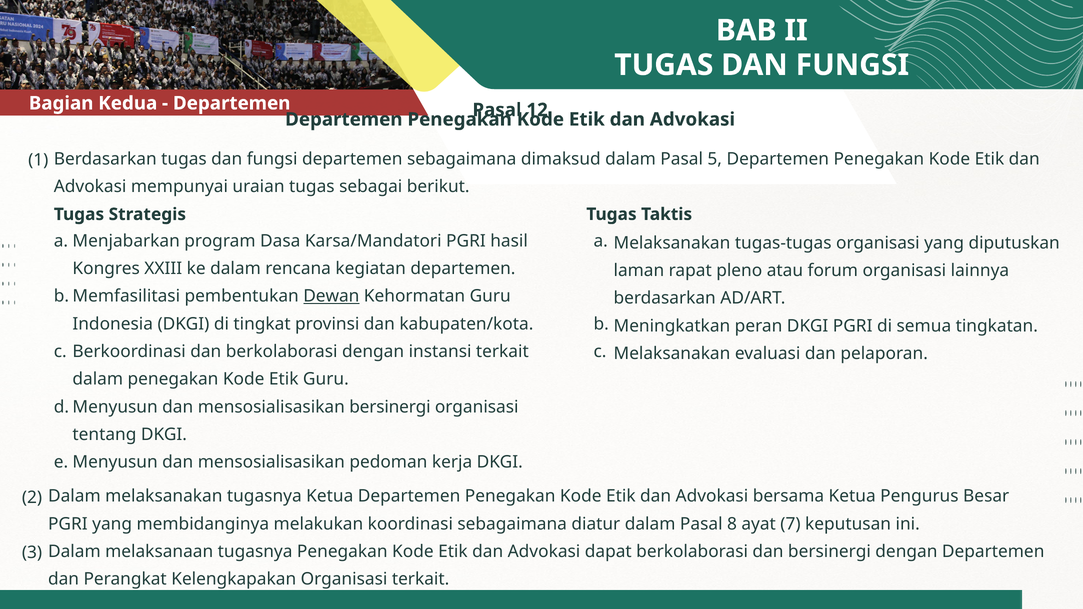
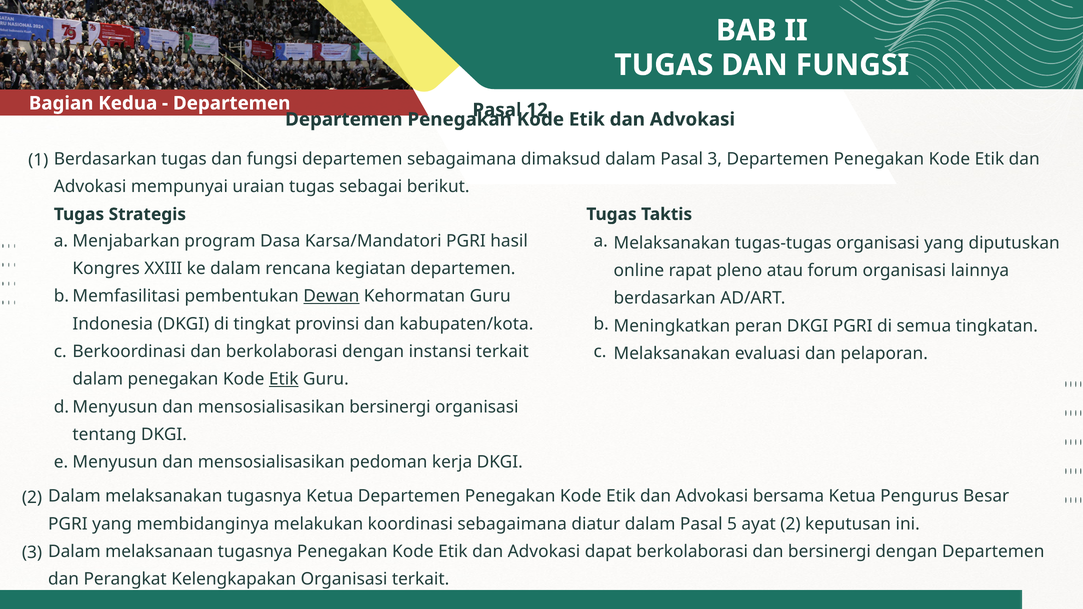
Pasal 5: 5 -> 3
laman: laman -> online
Etik at (284, 379) underline: none -> present
8: 8 -> 5
ayat 7: 7 -> 2
